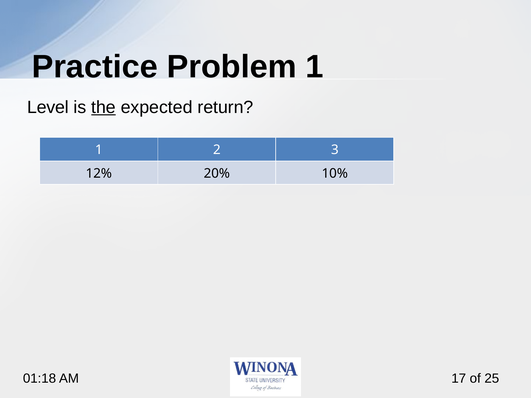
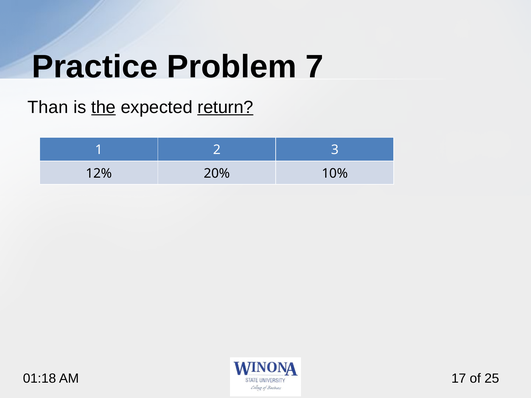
Problem 1: 1 -> 7
Level: Level -> Than
return underline: none -> present
